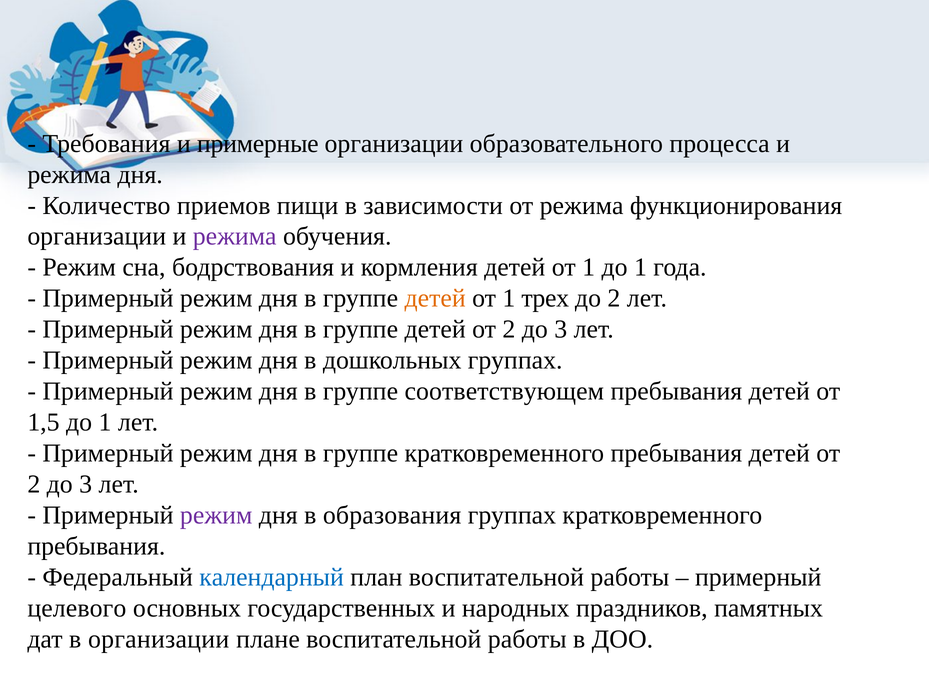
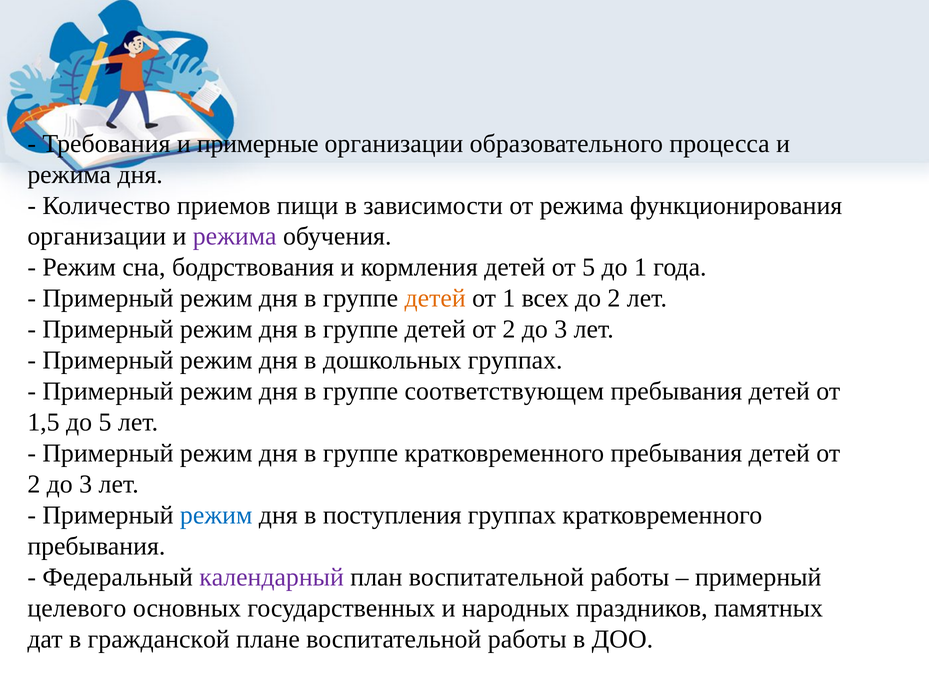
кормления детей от 1: 1 -> 5
трех: трех -> всех
1,5 до 1: 1 -> 5
режим at (216, 515) colour: purple -> blue
образования: образования -> поступления
календарный colour: blue -> purple
в организации: организации -> гражданской
